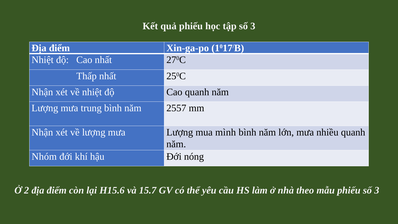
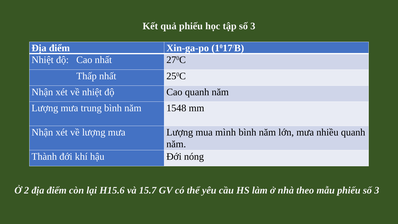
2557: 2557 -> 1548
Nhóm: Nhóm -> Thành
